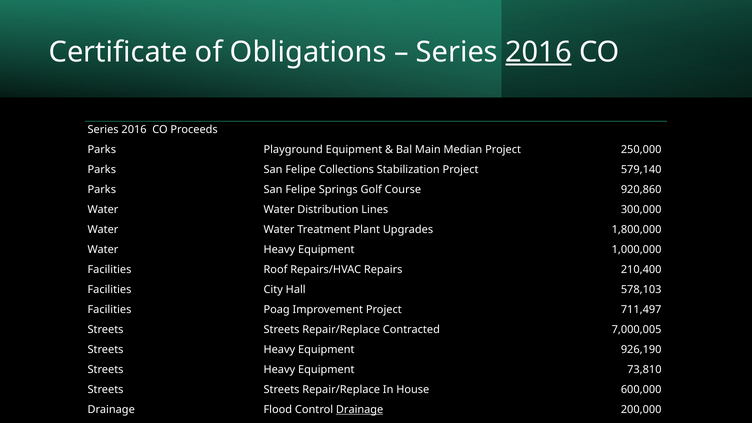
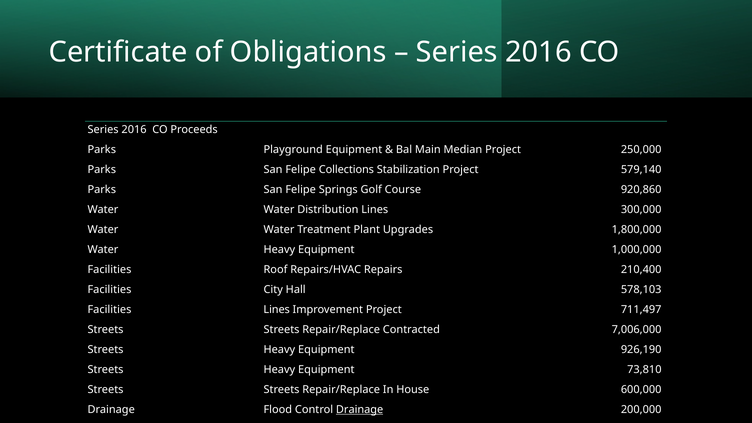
2016 at (538, 52) underline: present -> none
Facilities Poag: Poag -> Lines
7,000,005: 7,000,005 -> 7,006,000
